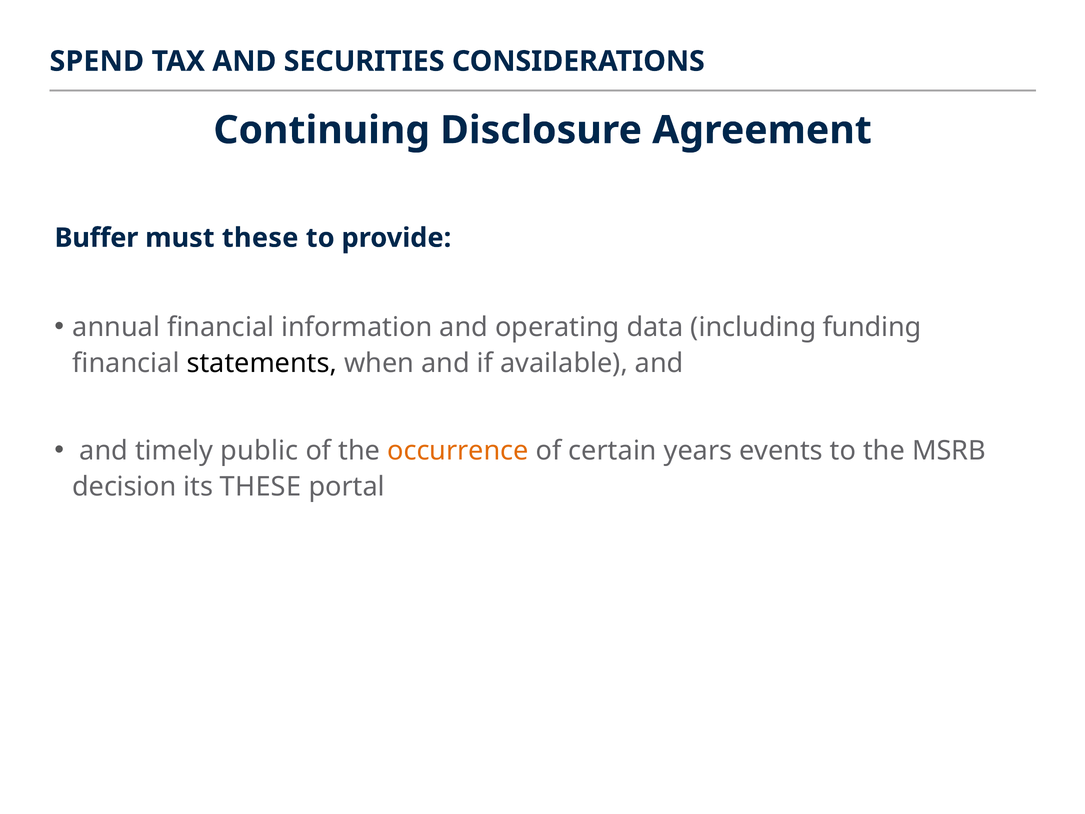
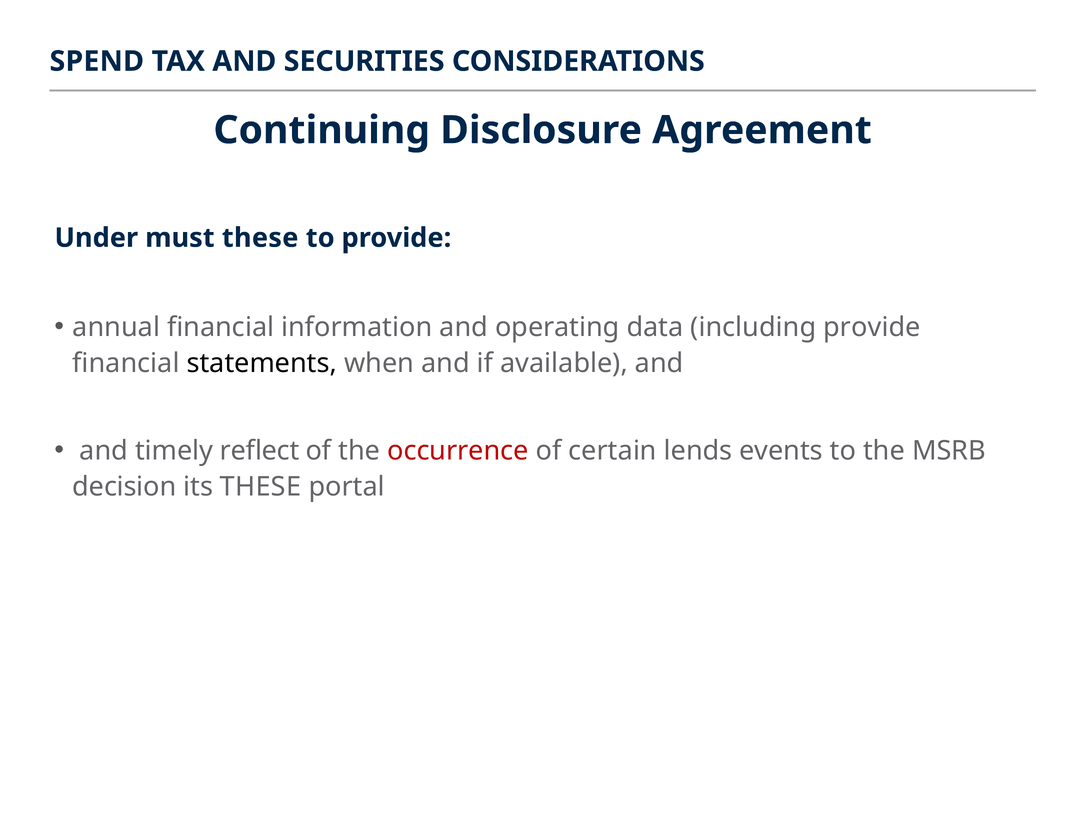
Buffer: Buffer -> Under
including funding: funding -> provide
public: public -> reflect
occurrence colour: orange -> red
years: years -> lends
